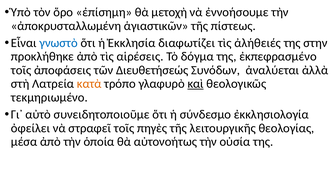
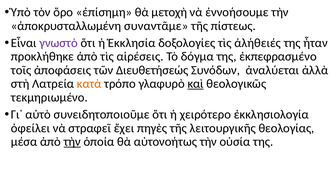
ἁγιαστικῶν: ἁγιαστικῶν -> συναντᾶμε
γνωστὸ colour: blue -> purple
διαφωτίζει: διαφωτίζει -> δοξολογίες
στην: στην -> ἦταν
σύνδεσμο: σύνδεσμο -> χειρότερο
στραφεῖ τοῖς: τοῖς -> ἔχει
τὴν at (72, 142) underline: none -> present
